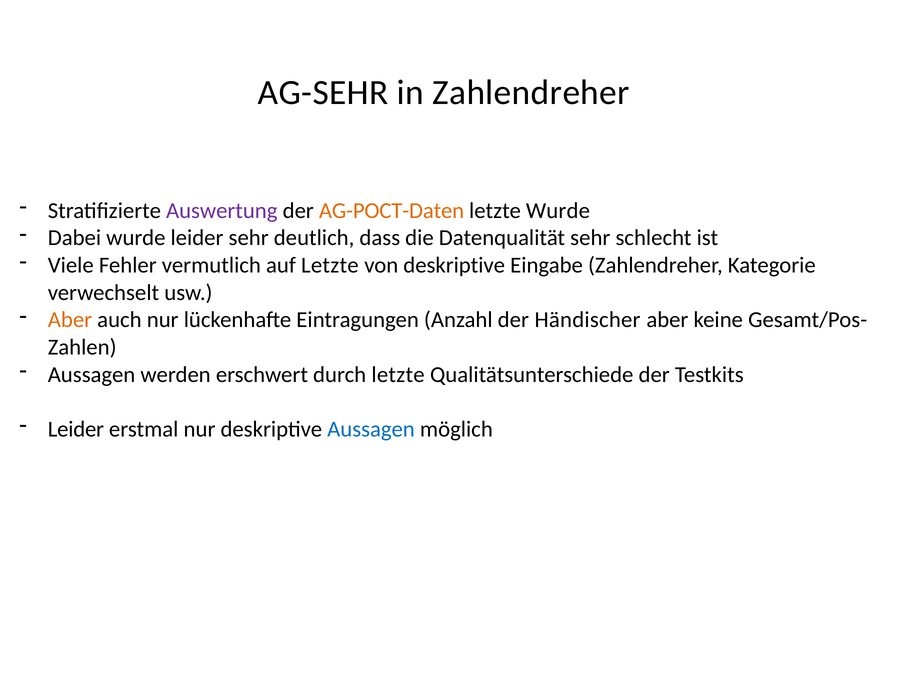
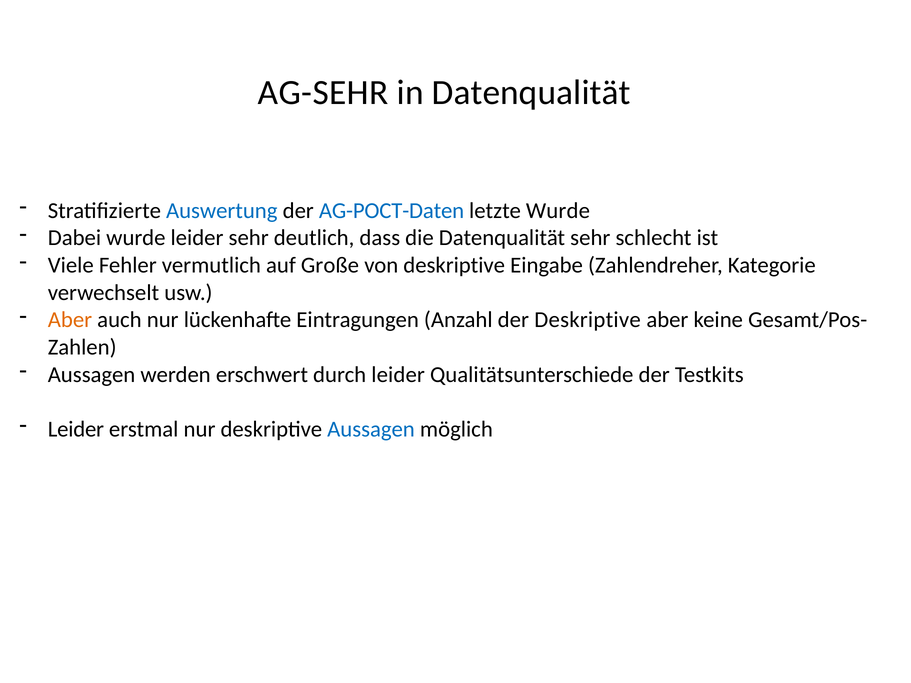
in Zahlendreher: Zahlendreher -> Datenqualität
Auswertung colour: purple -> blue
AG-POCT-Daten colour: orange -> blue
auf Letzte: Letzte -> Große
der Händischer: Händischer -> Deskriptive
durch letzte: letzte -> leider
